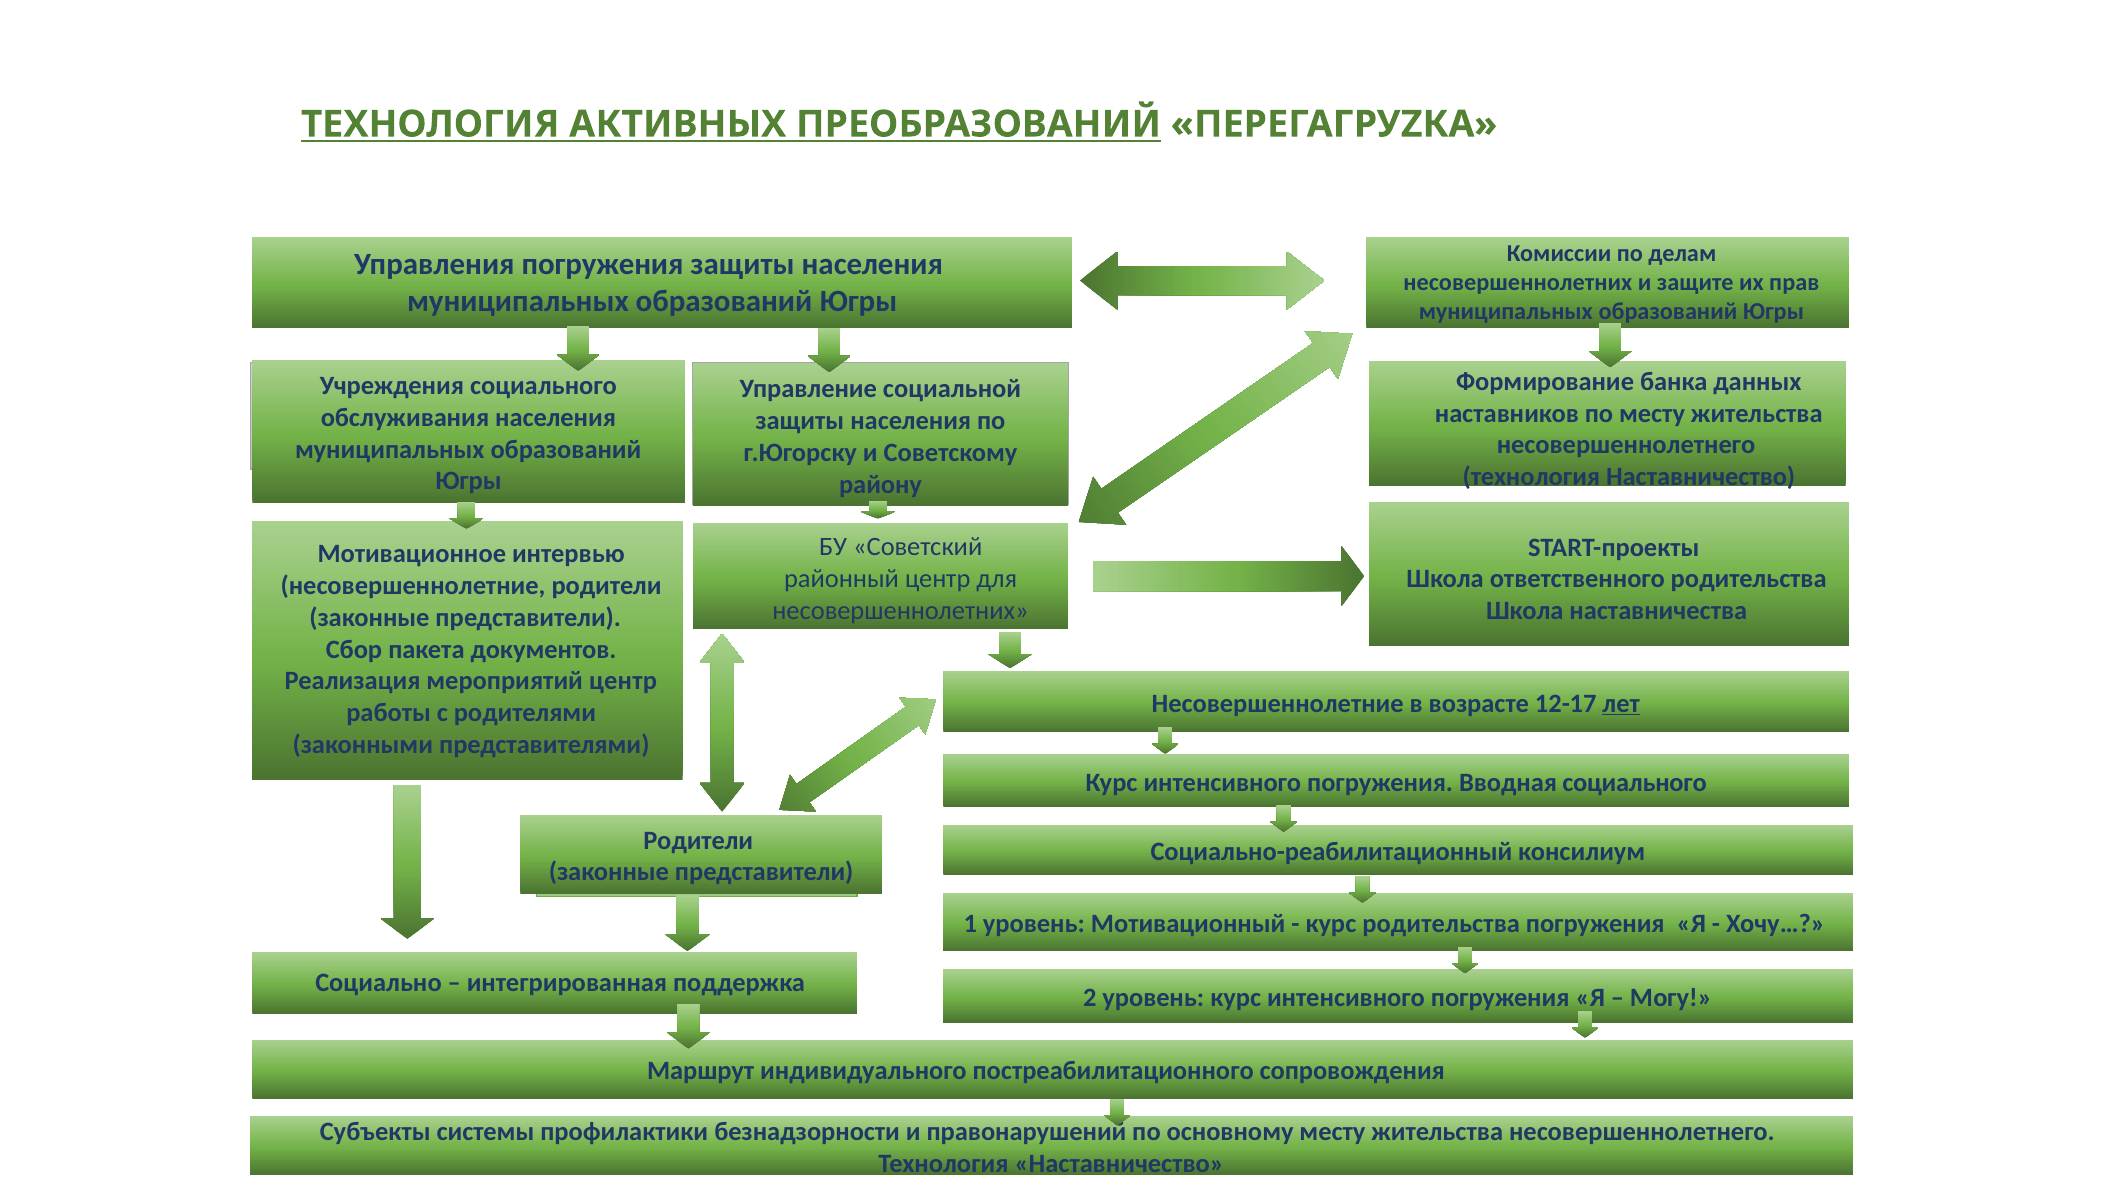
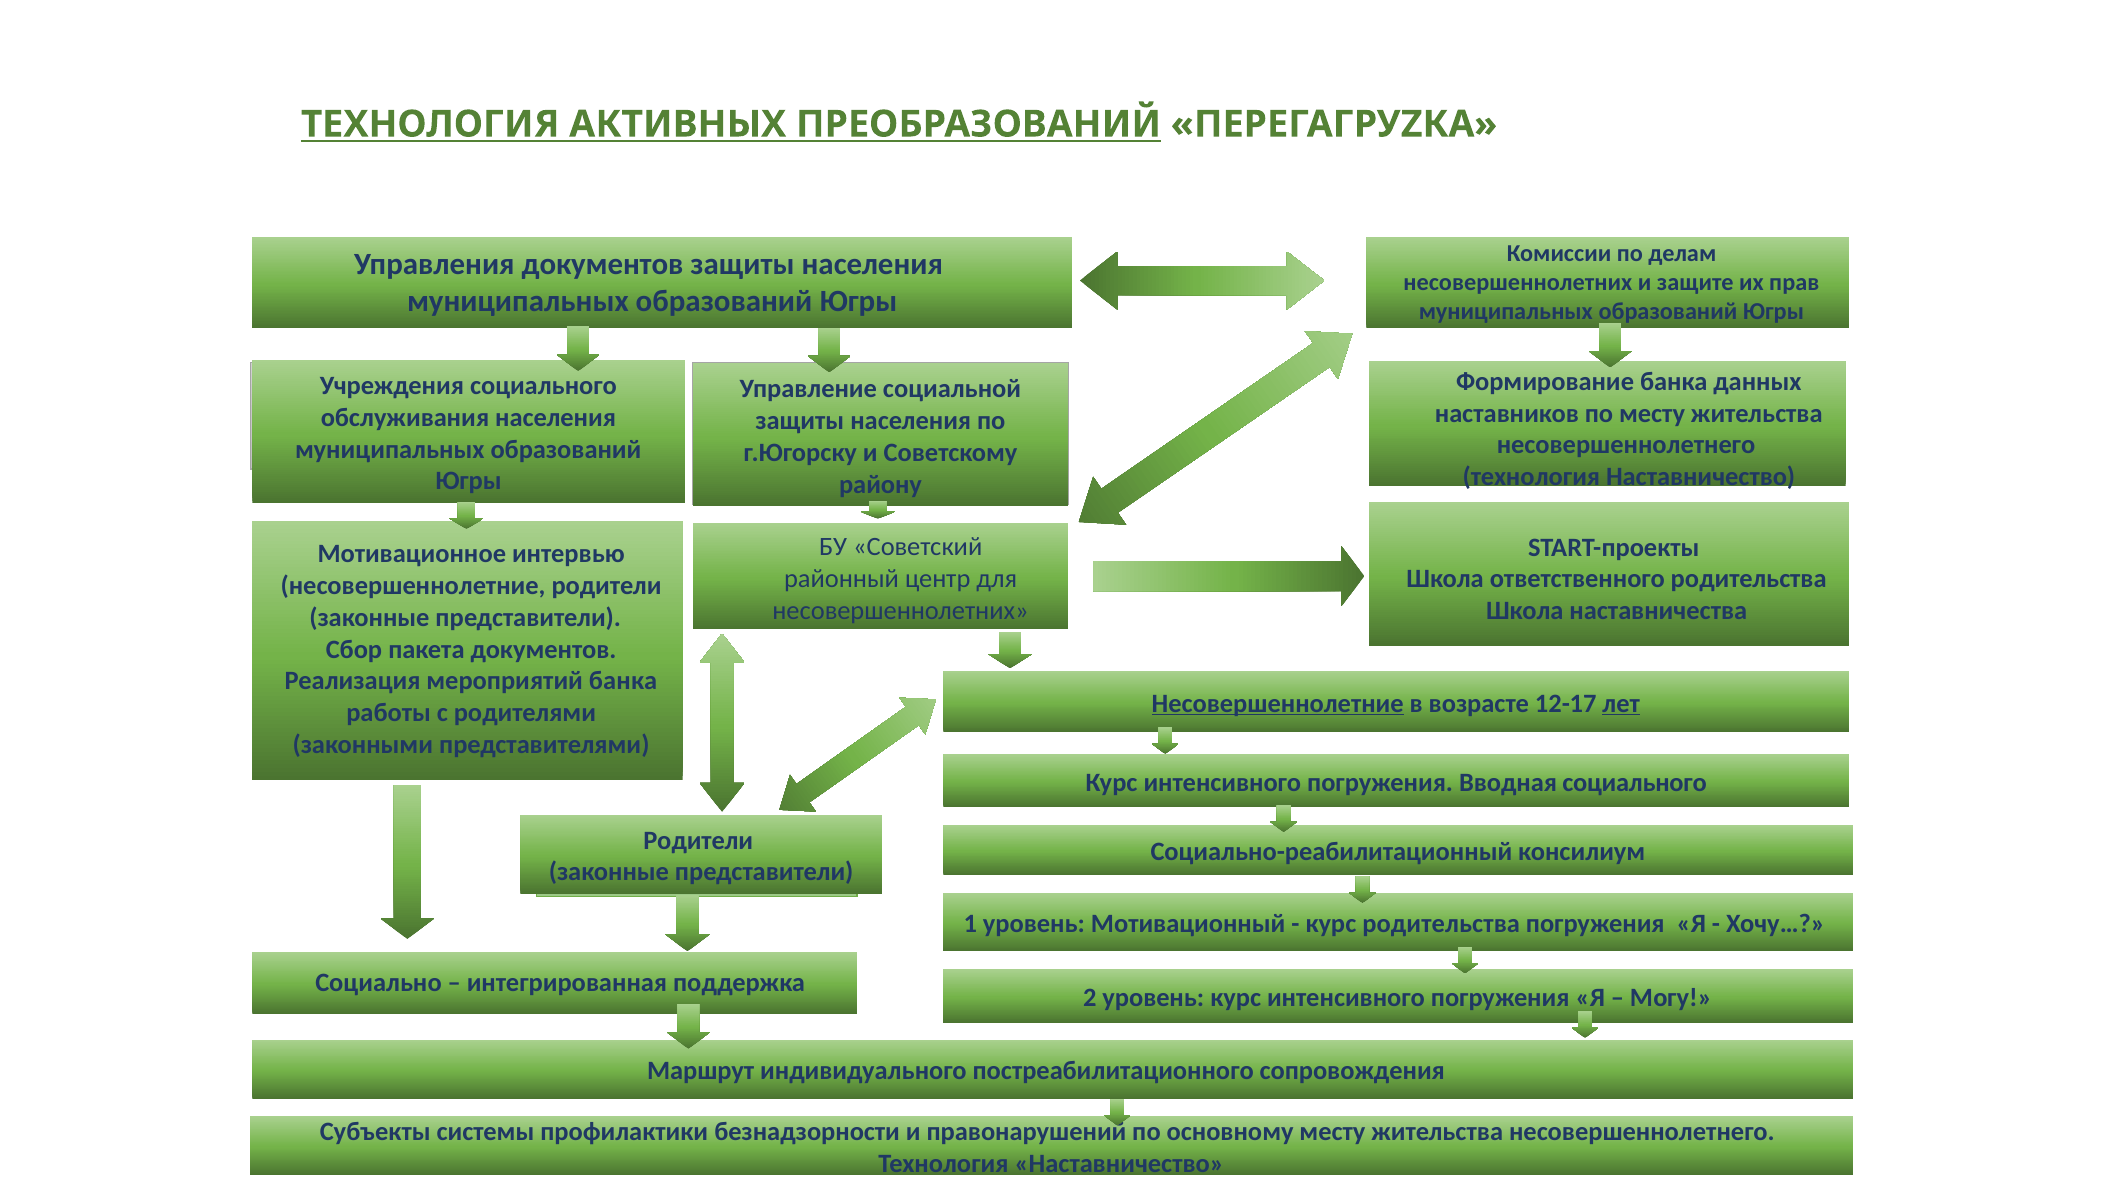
Управления погружения: погружения -> документов
мероприятий центр: центр -> банка
Несовершеннолетние at (1278, 704) underline: none -> present
